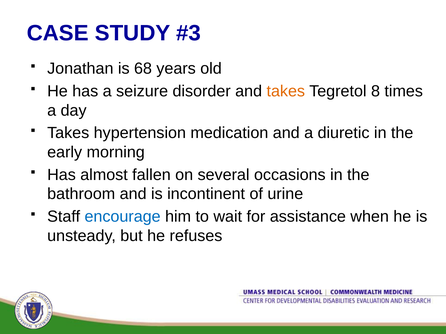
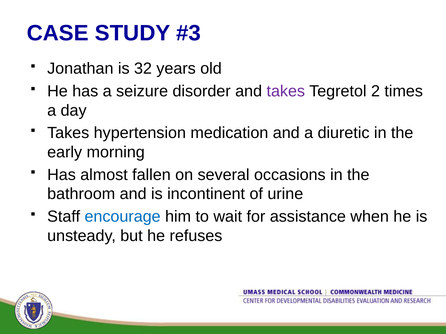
68: 68 -> 32
takes at (286, 91) colour: orange -> purple
8: 8 -> 2
